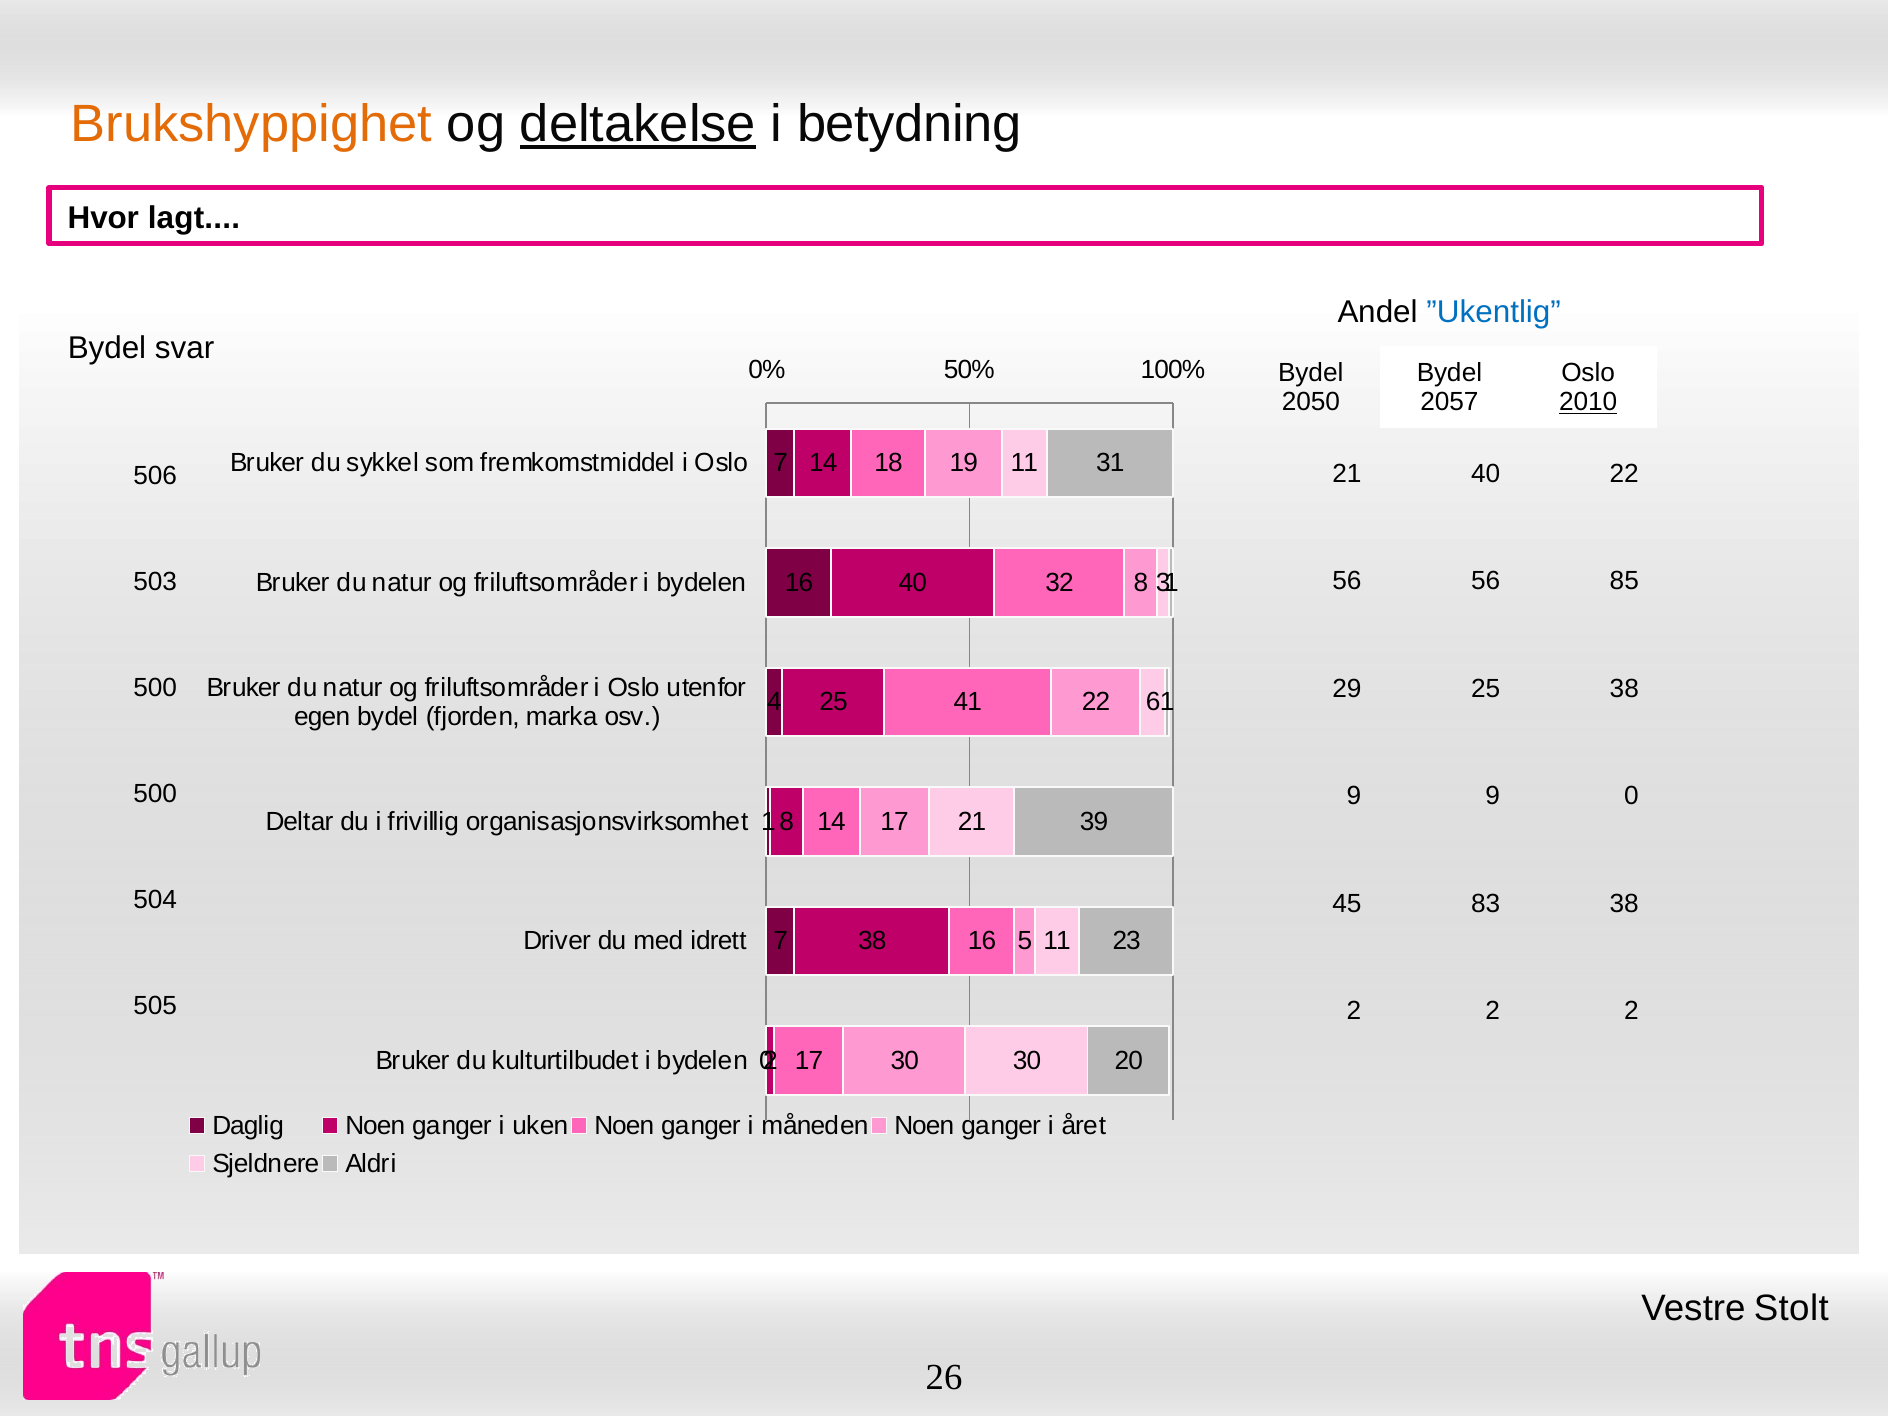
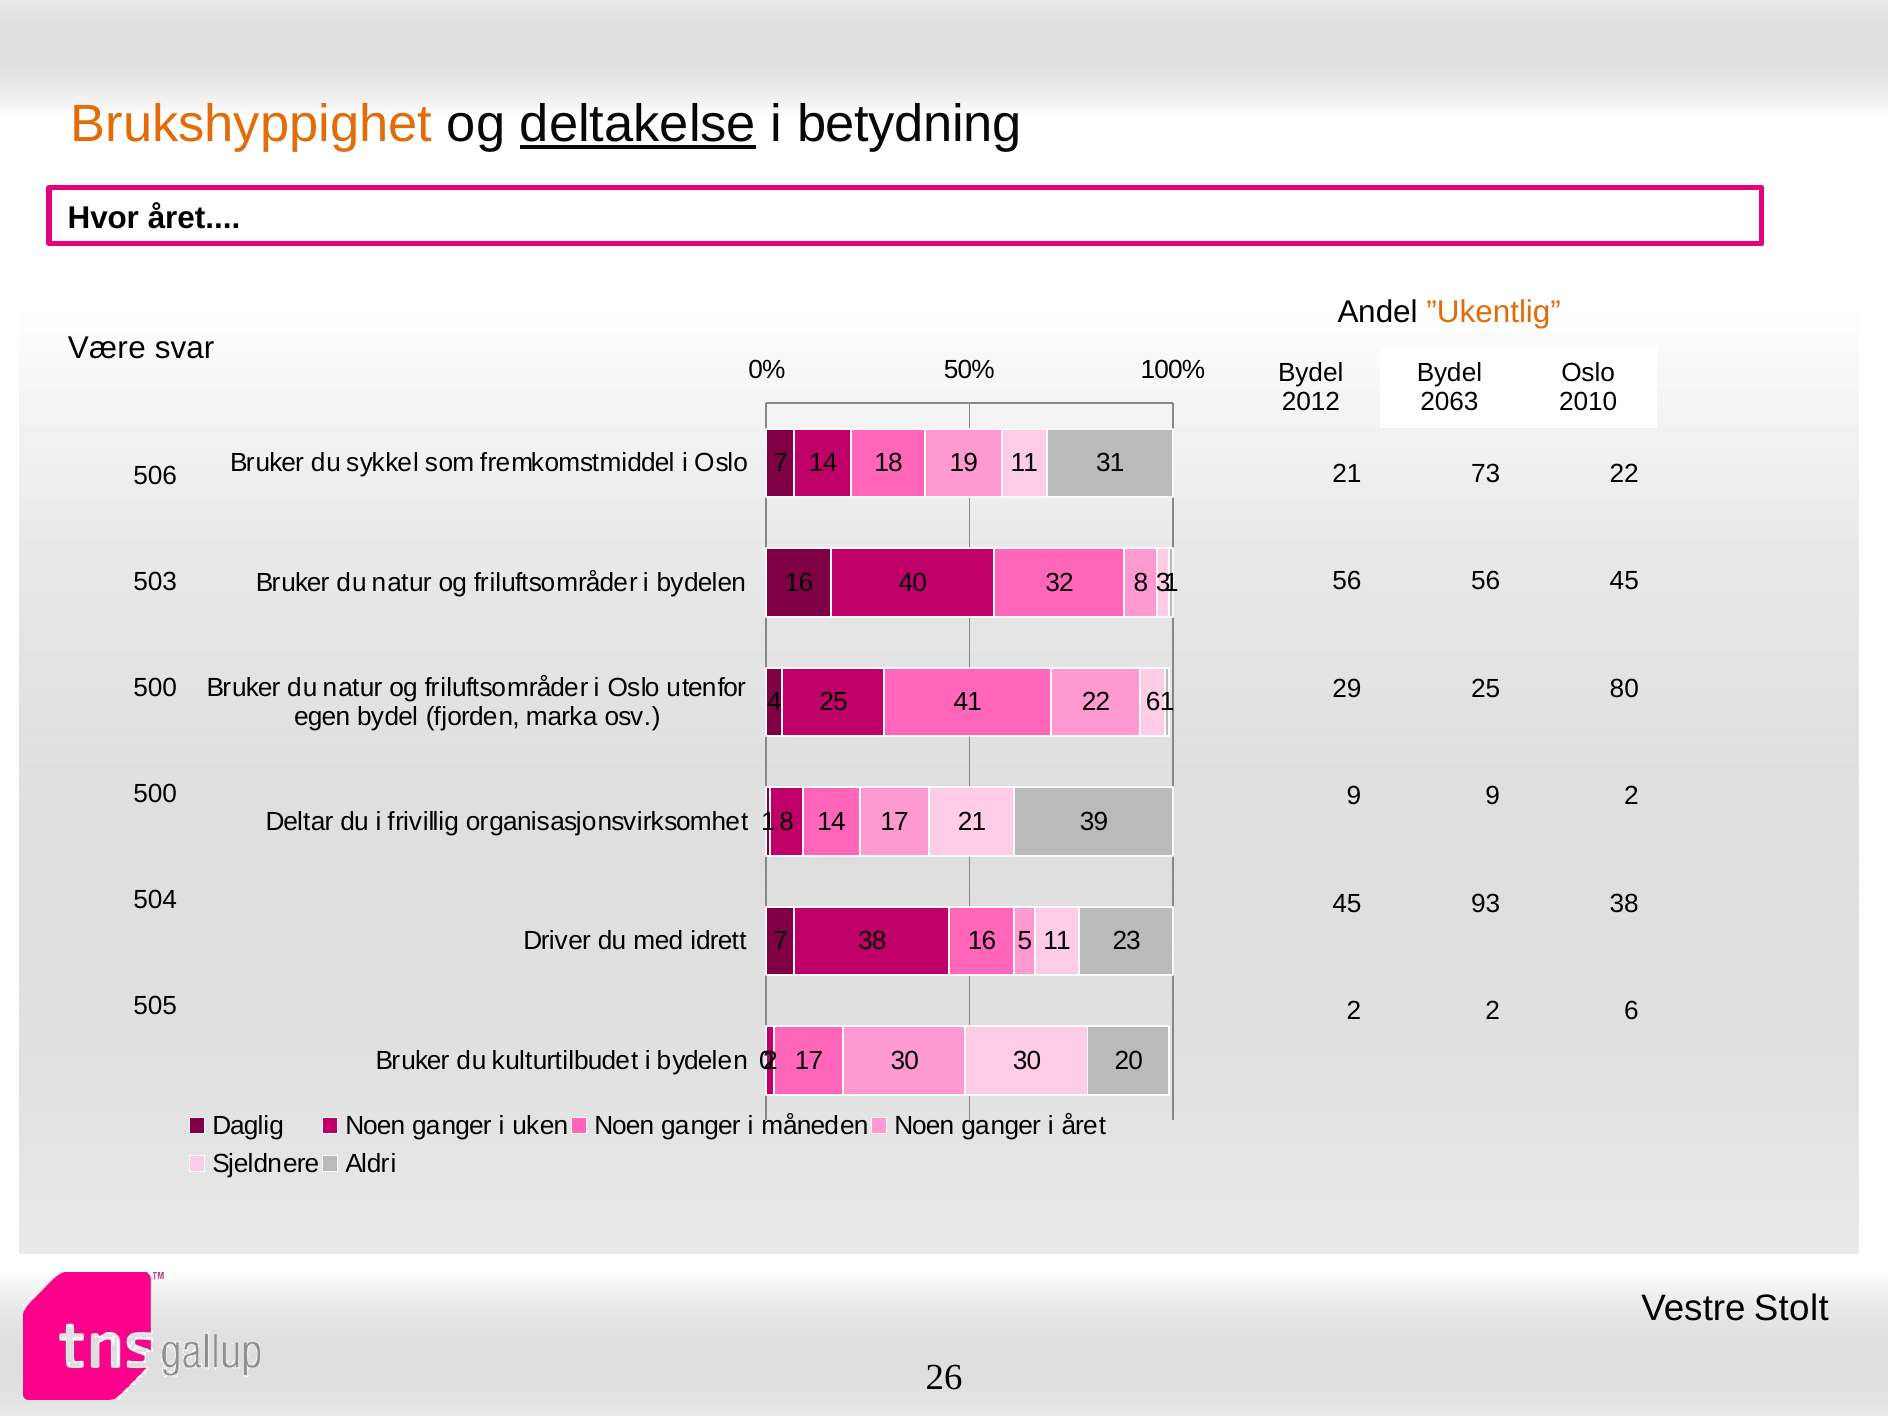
Hvor lagt: lagt -> året
”Ukentlig colour: blue -> orange
Bydel at (107, 348): Bydel -> Være
2050: 2050 -> 2012
2057: 2057 -> 2063
2010 underline: present -> none
21 40: 40 -> 73
56 85: 85 -> 45
25 38: 38 -> 80
9 0: 0 -> 2
83: 83 -> 93
2 2 2: 2 -> 6
